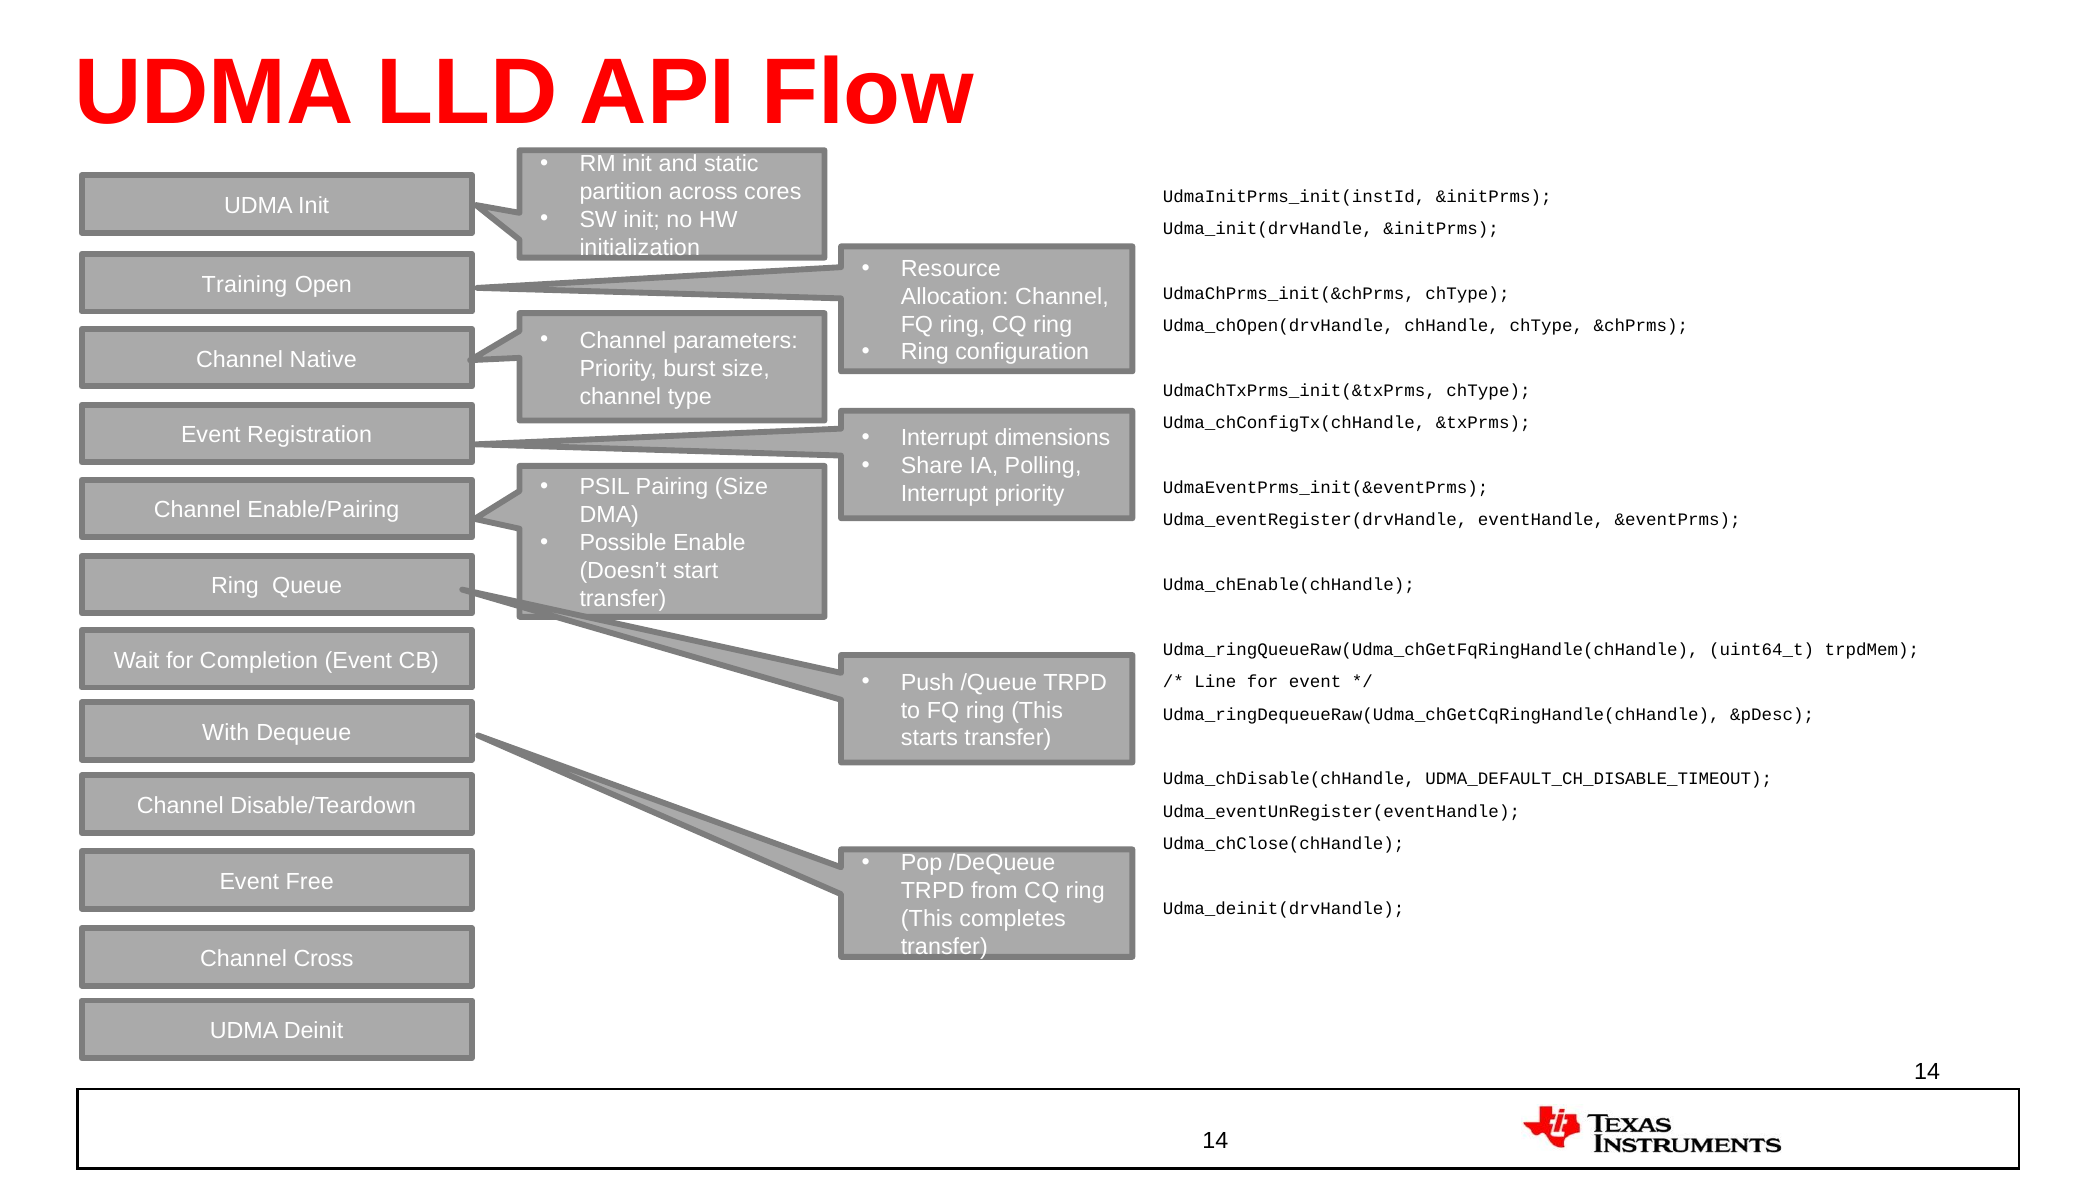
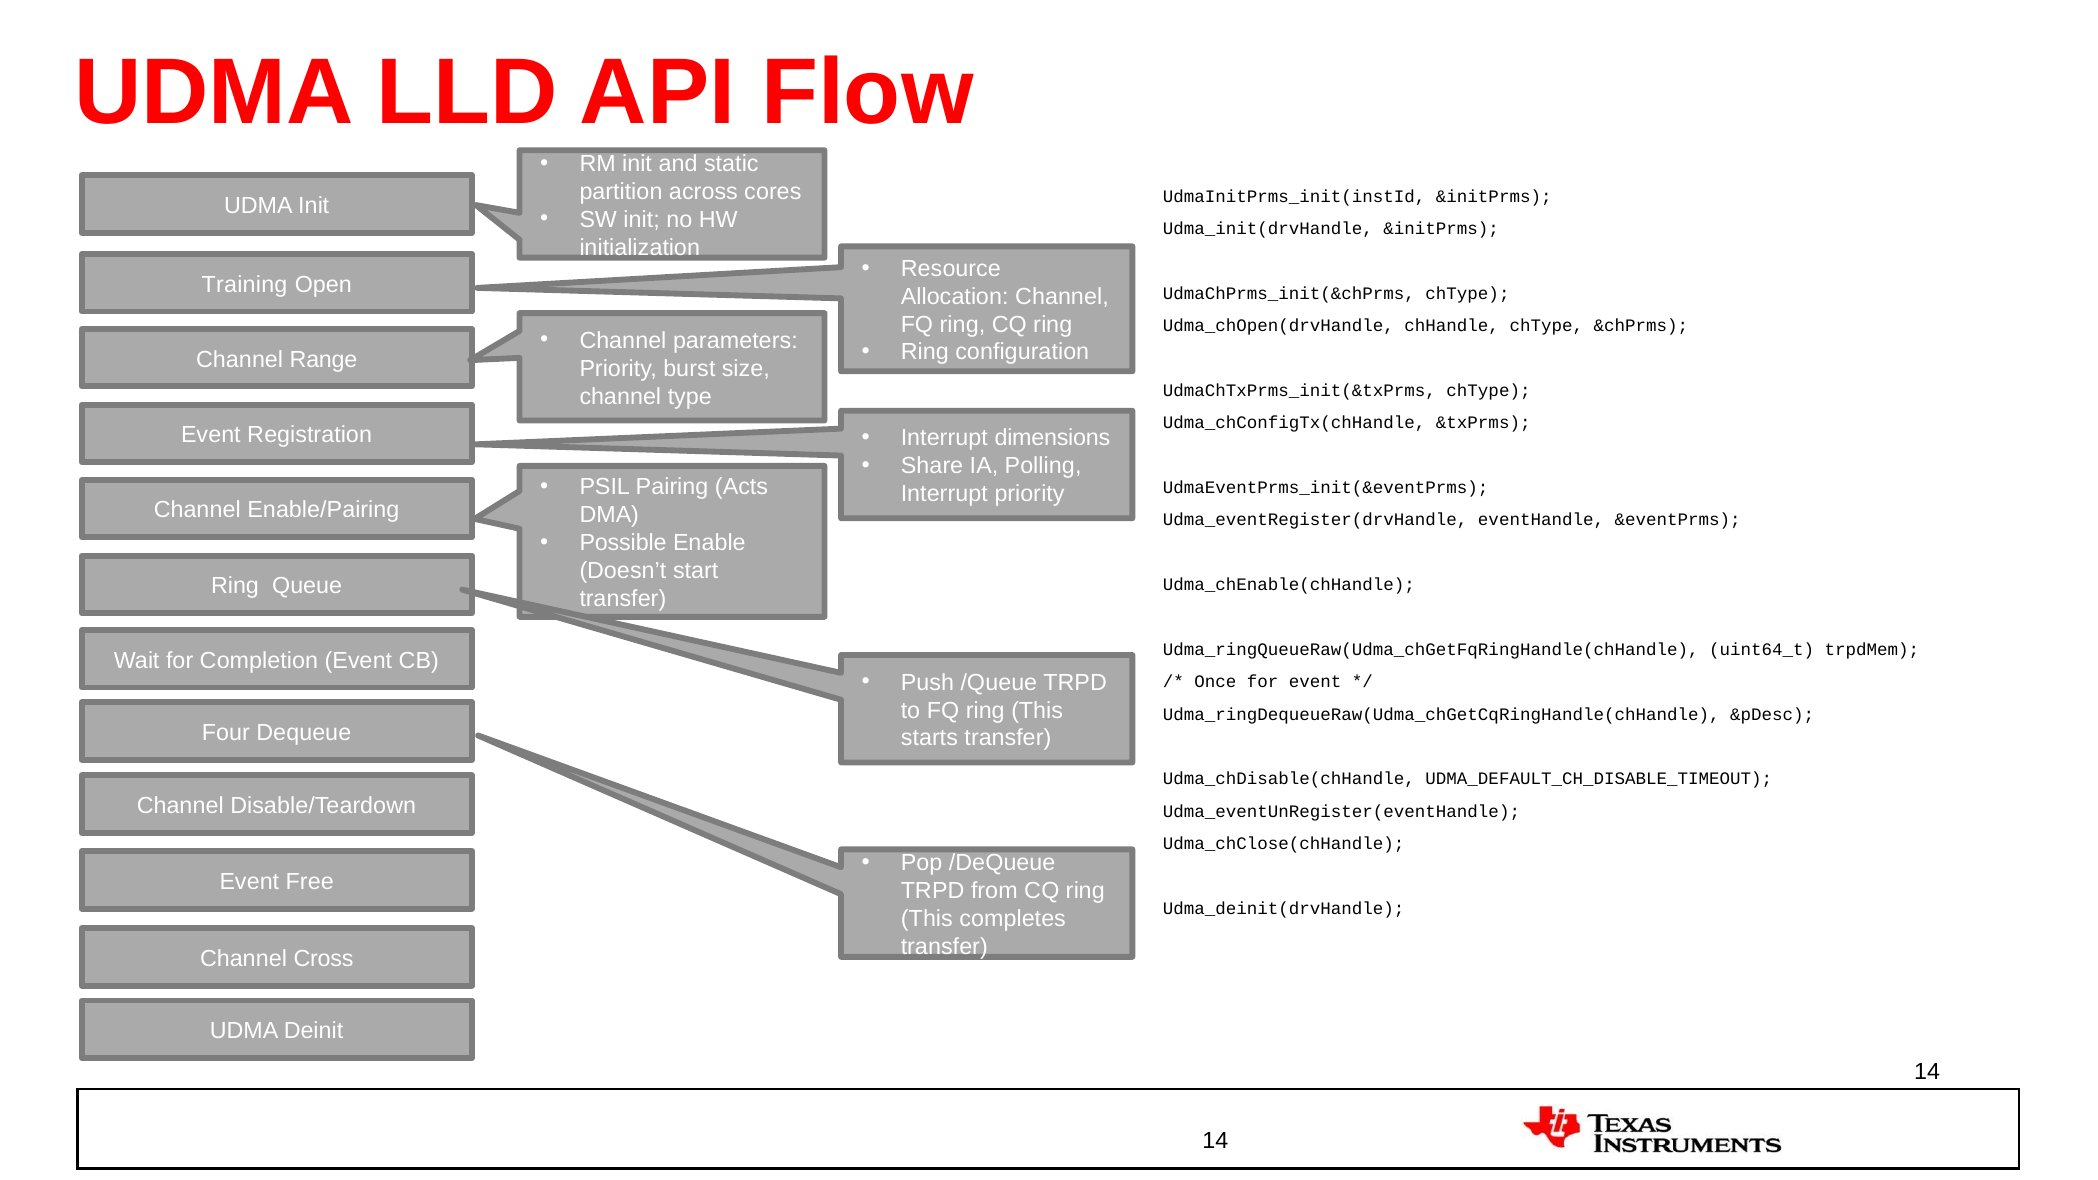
Native: Native -> Range
Pairing Size: Size -> Acts
Line: Line -> Once
With: With -> Four
